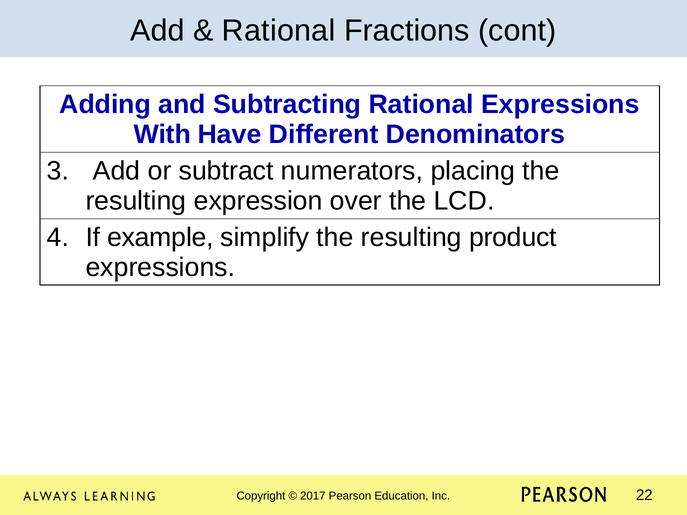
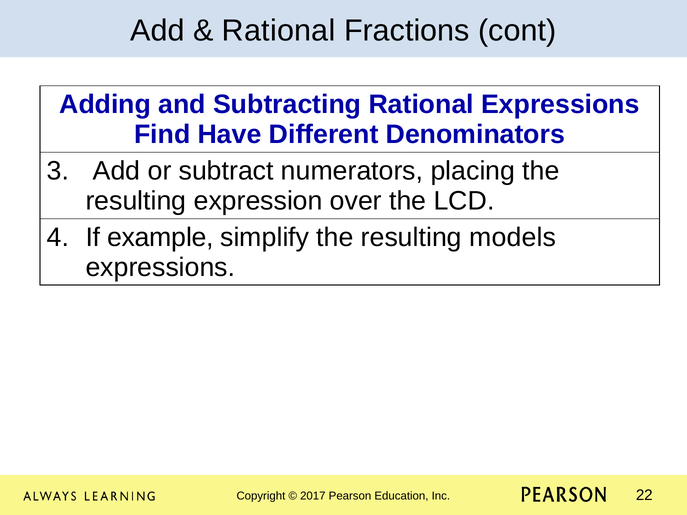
With: With -> Find
product: product -> models
